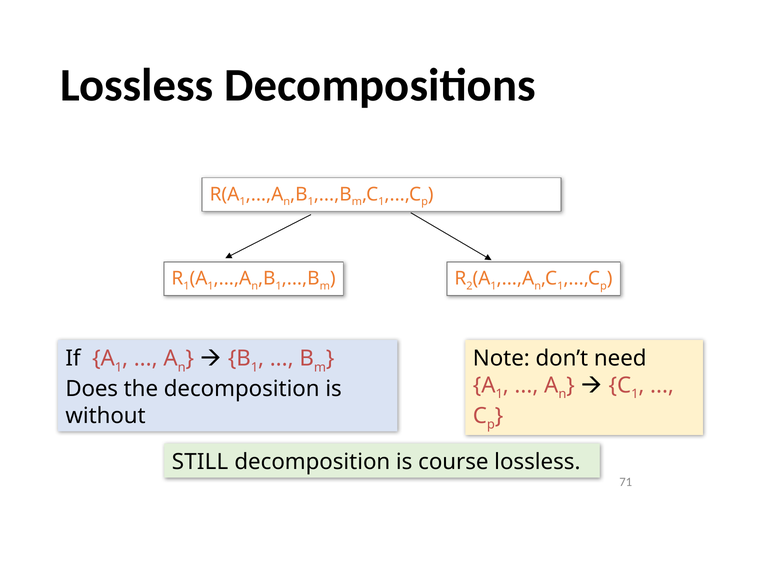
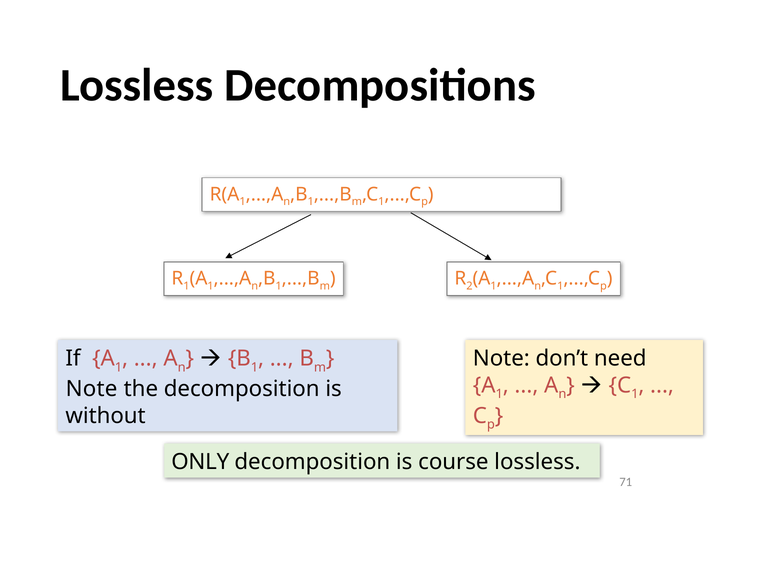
Does at (92, 389): Does -> Note
STILL: STILL -> ONLY
